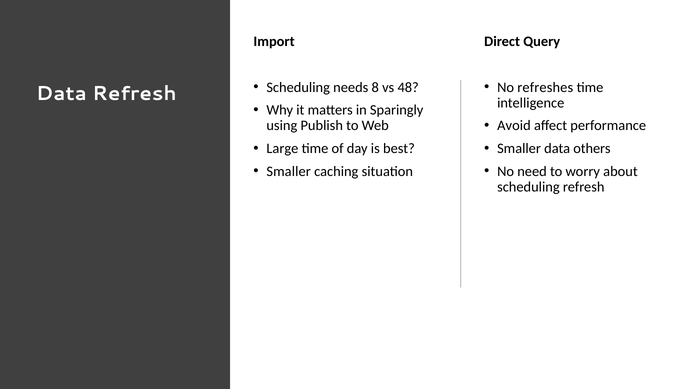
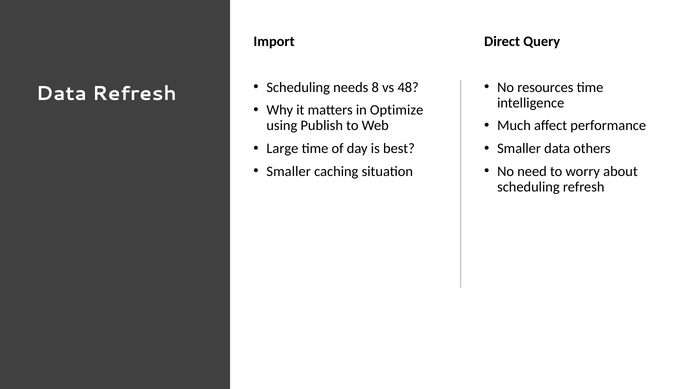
refreshes: refreshes -> resources
Sparingly: Sparingly -> Optimize
Avoid: Avoid -> Much
